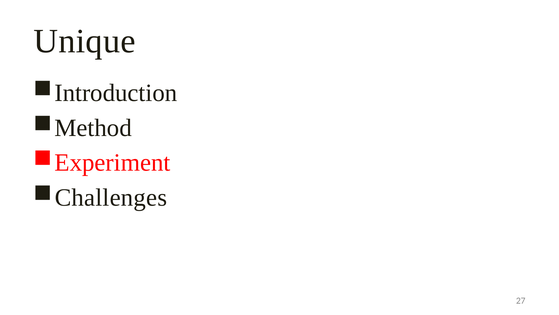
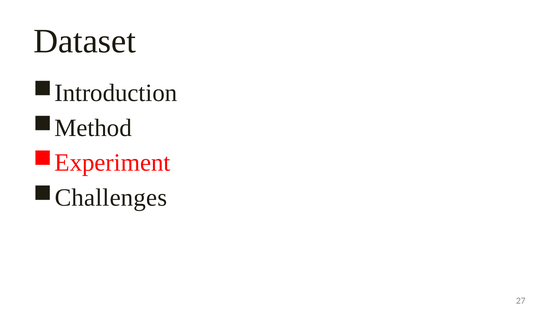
Unique: Unique -> Dataset
